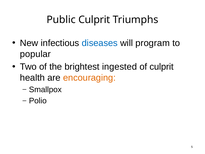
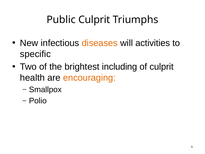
diseases colour: blue -> orange
program: program -> activities
popular: popular -> specific
ingested: ingested -> including
